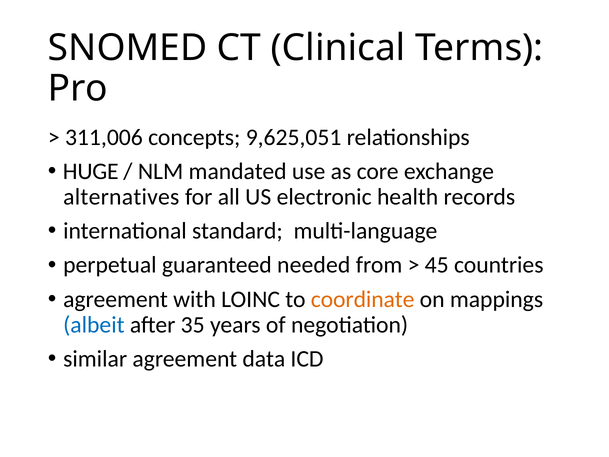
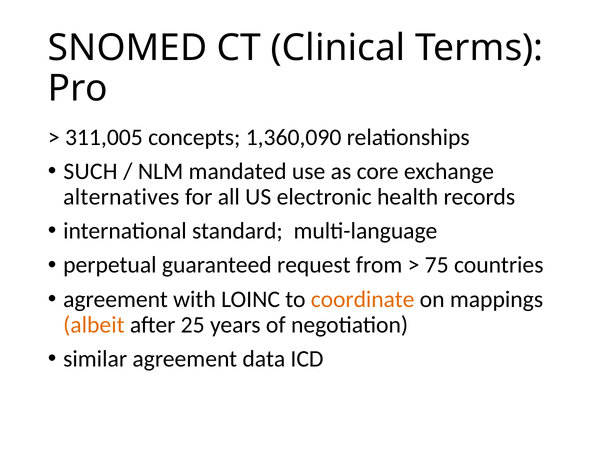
311,006: 311,006 -> 311,005
9,625,051: 9,625,051 -> 1,360,090
HUGE: HUGE -> SUCH
needed: needed -> request
45: 45 -> 75
albeit colour: blue -> orange
35: 35 -> 25
